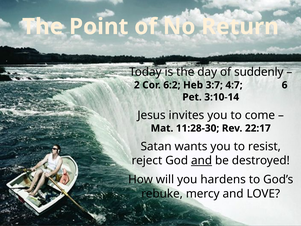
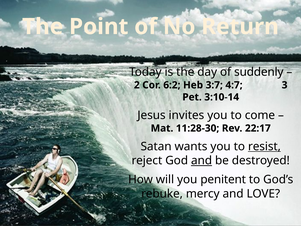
6: 6 -> 3
resist underline: none -> present
hardens: hardens -> penitent
